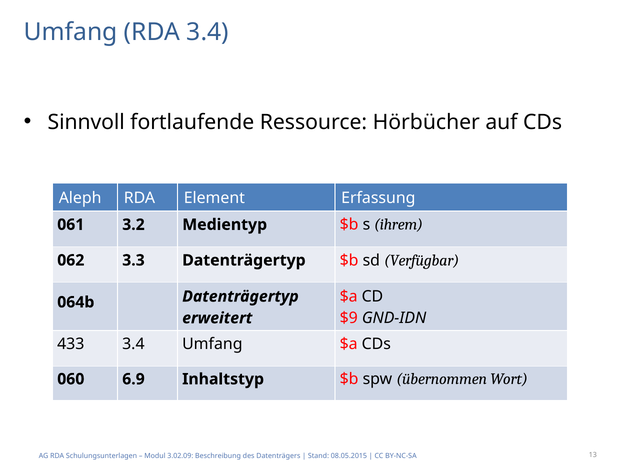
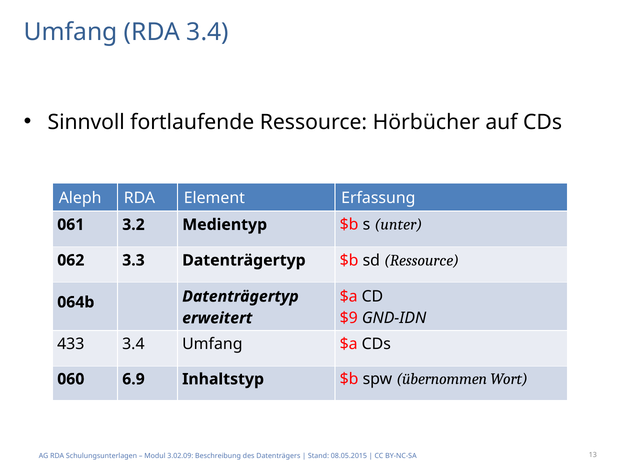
ihrem: ihrem -> unter
sd Verfügbar: Verfügbar -> Ressource
